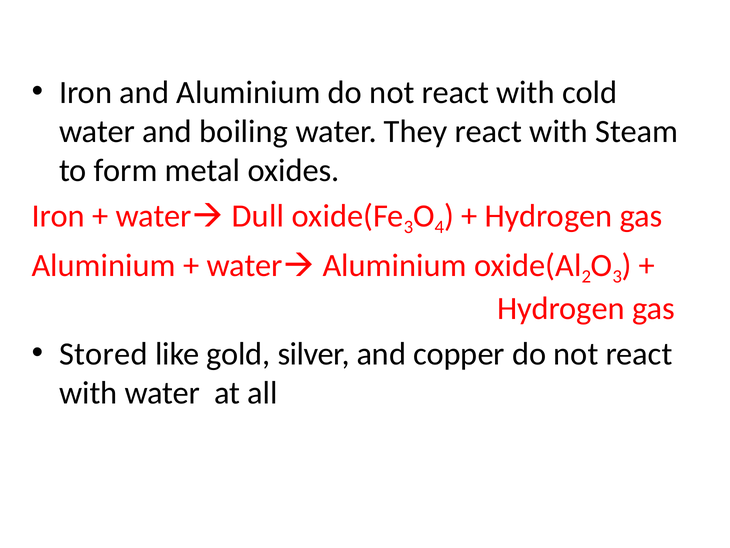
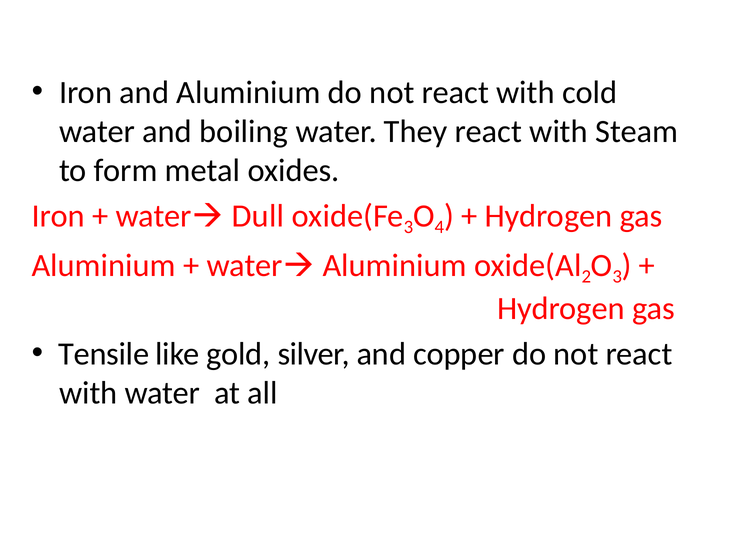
Stored: Stored -> Tensile
